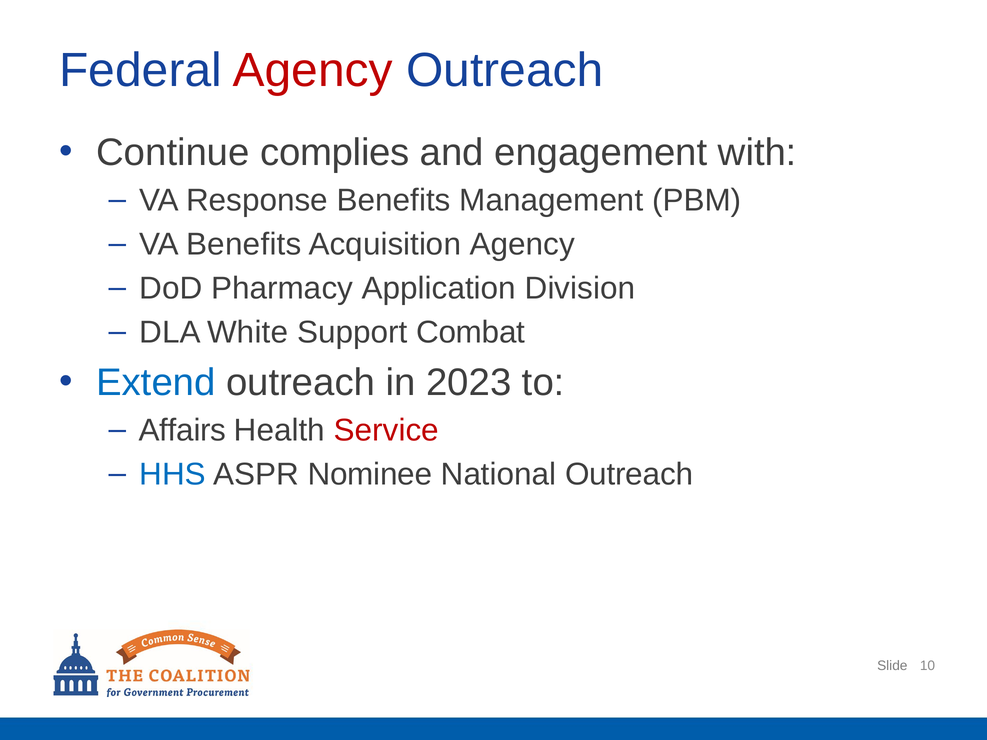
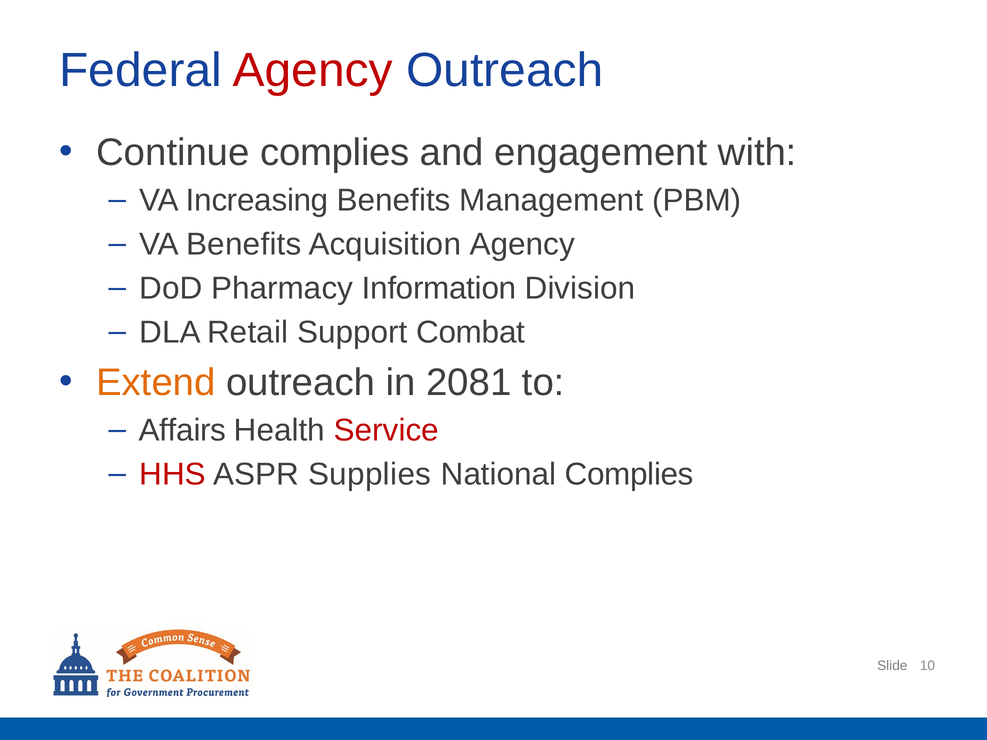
Response: Response -> Increasing
Application: Application -> Information
White: White -> Retail
Extend colour: blue -> orange
2023: 2023 -> 2081
HHS colour: blue -> red
Nominee: Nominee -> Supplies
National Outreach: Outreach -> Complies
